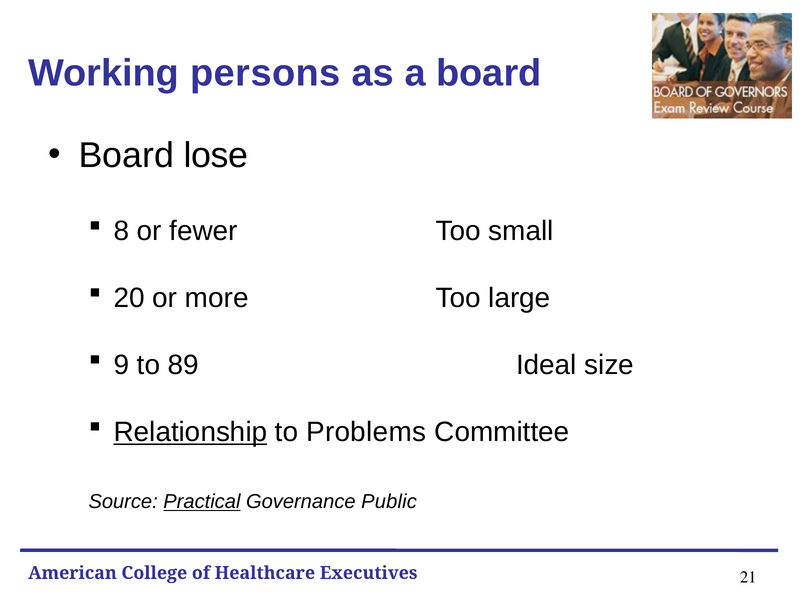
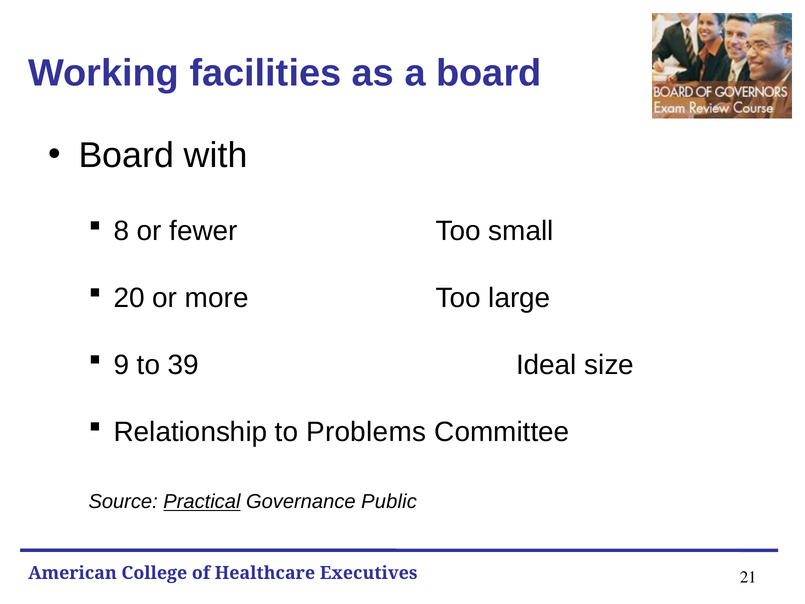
persons: persons -> facilities
lose: lose -> with
89: 89 -> 39
Relationship underline: present -> none
